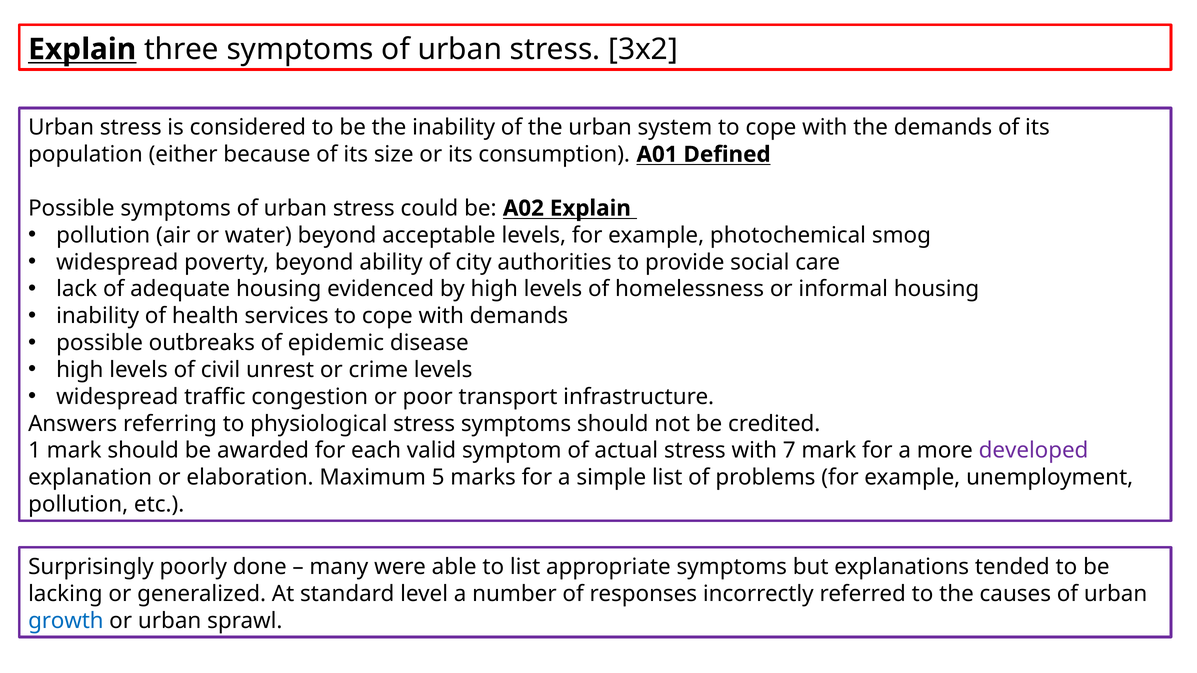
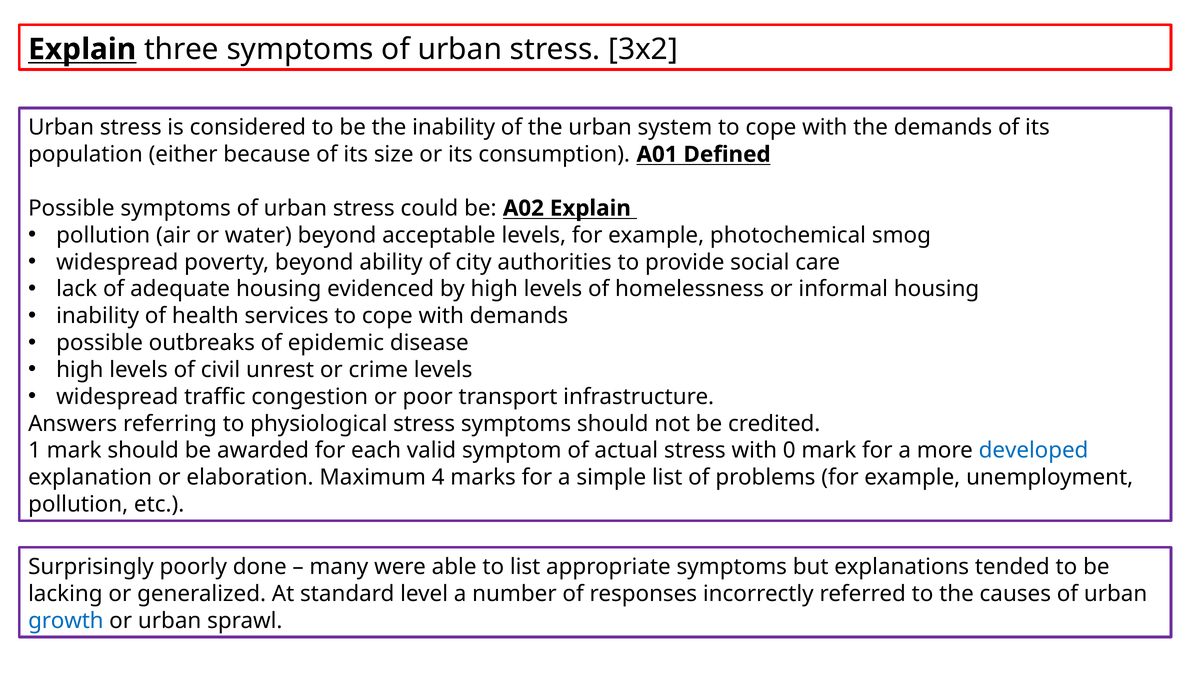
7: 7 -> 0
developed colour: purple -> blue
5: 5 -> 4
